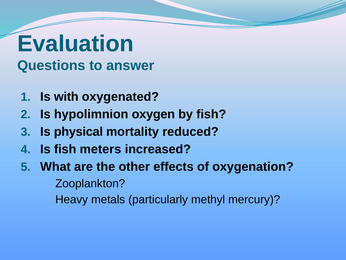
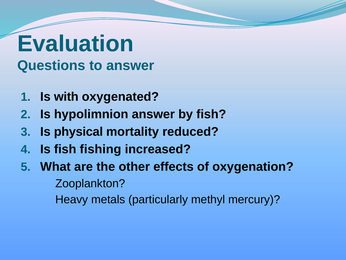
hypolimnion oxygen: oxygen -> answer
meters: meters -> fishing
